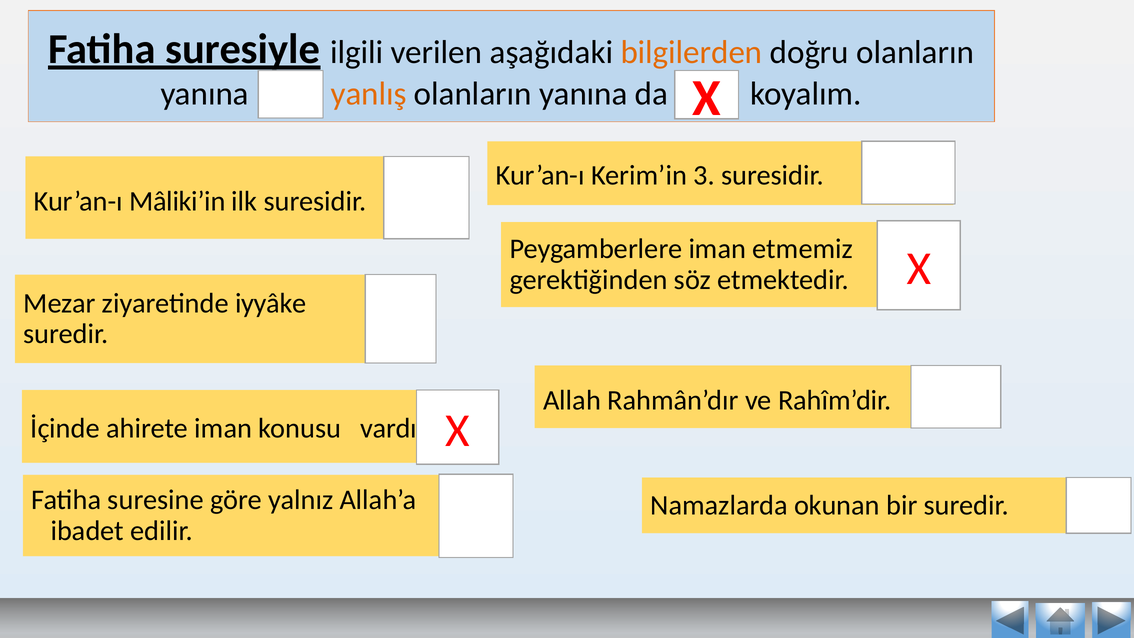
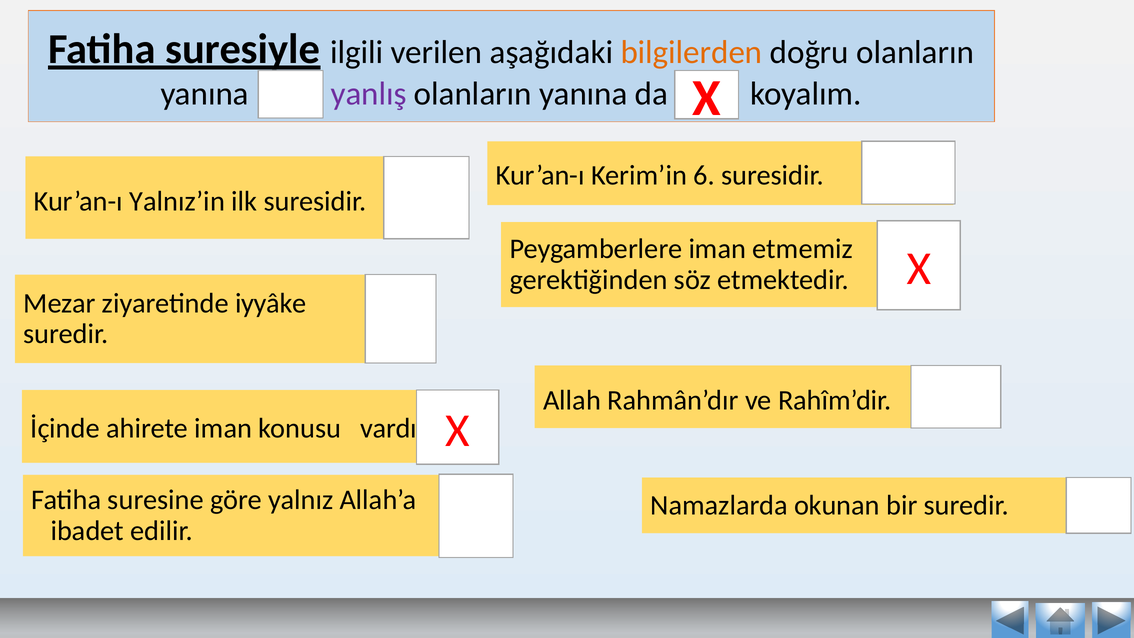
yanlış colour: orange -> purple
3: 3 -> 6
Mâliki’in: Mâliki’in -> Yalnız’in
